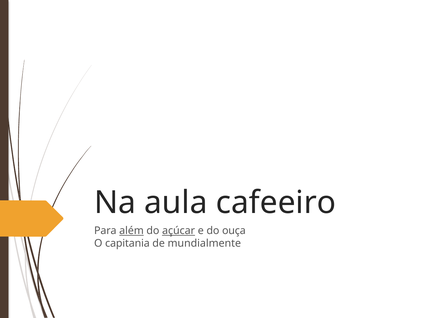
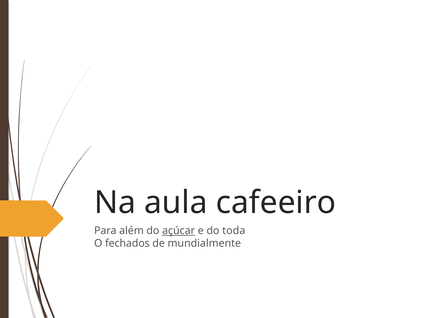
além underline: present -> none
ouça: ouça -> toda
capitania: capitania -> fechados
